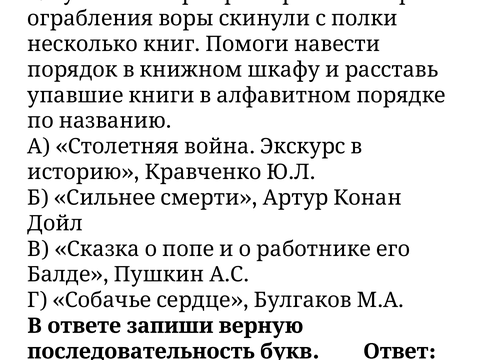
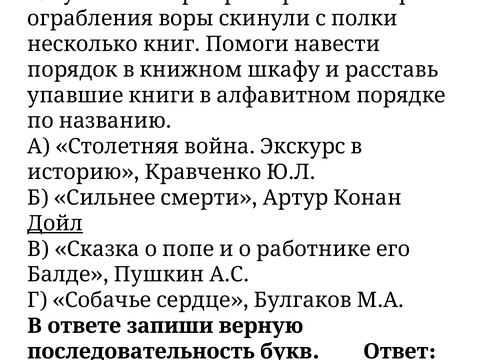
Дойл underline: none -> present
